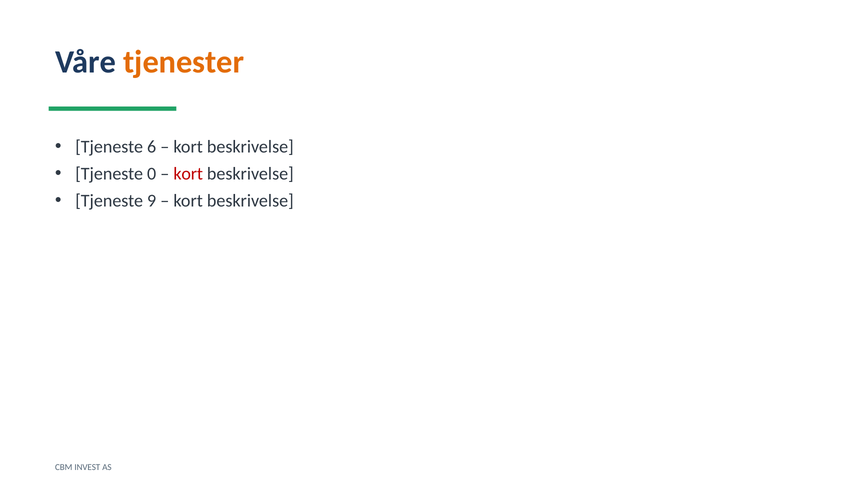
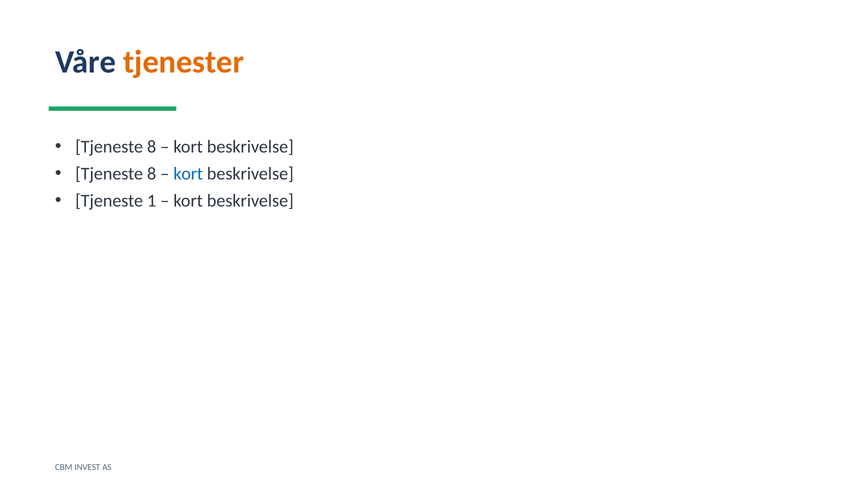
6 at (152, 147): 6 -> 8
0 at (152, 174): 0 -> 8
kort at (188, 174) colour: red -> blue
9: 9 -> 1
